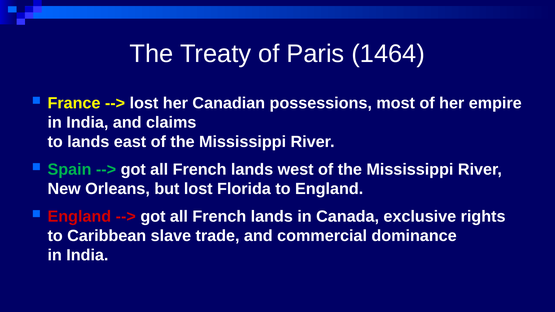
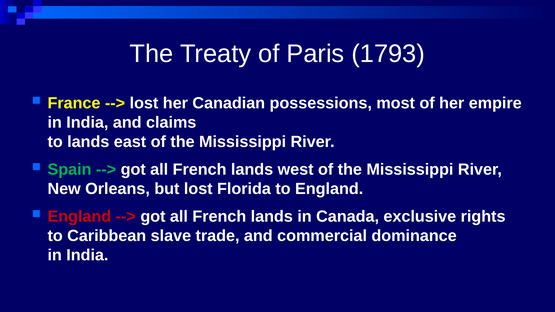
1464: 1464 -> 1793
